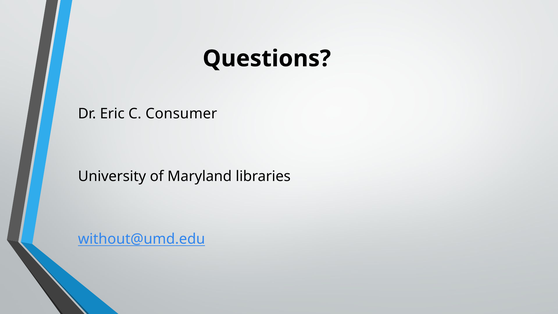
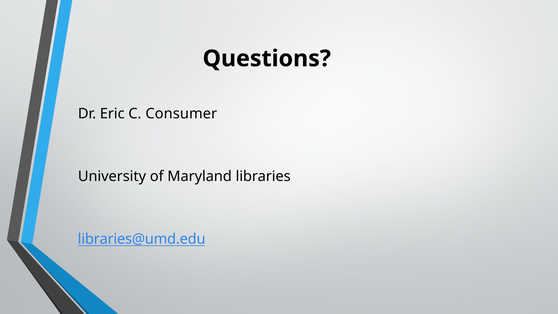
without@umd.edu: without@umd.edu -> libraries@umd.edu
